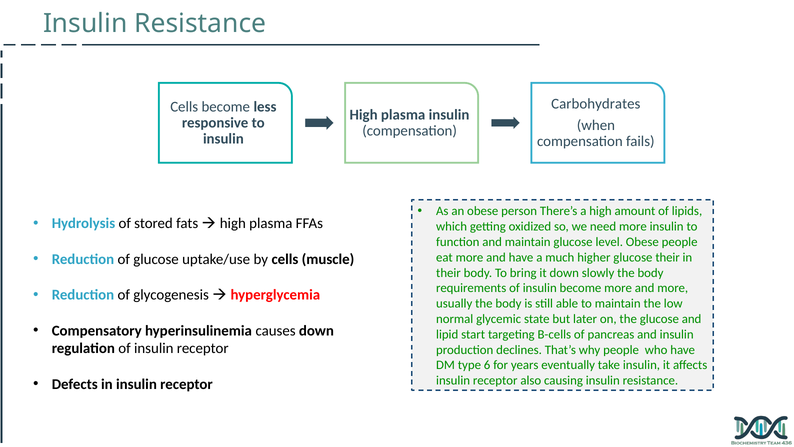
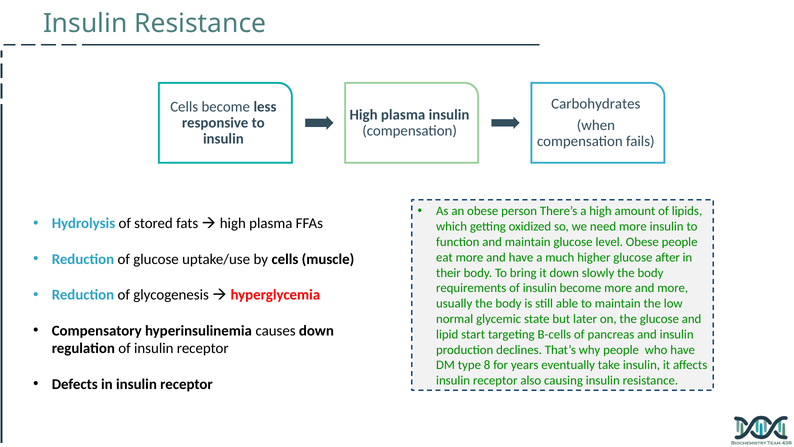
glucose their: their -> after
6: 6 -> 8
